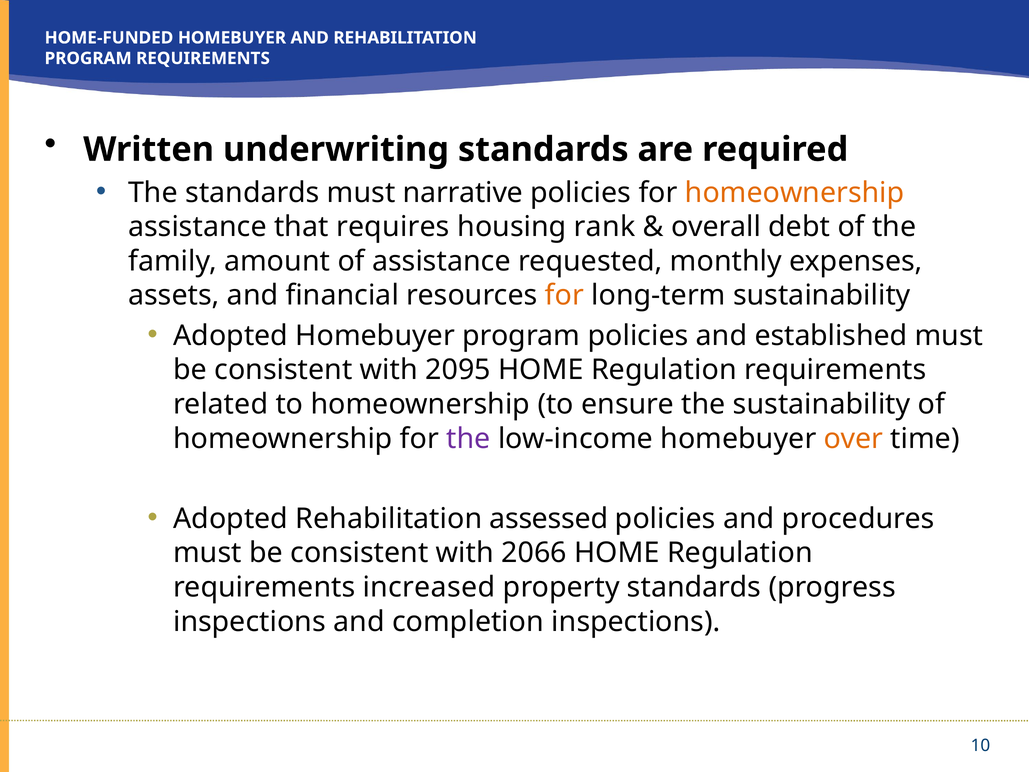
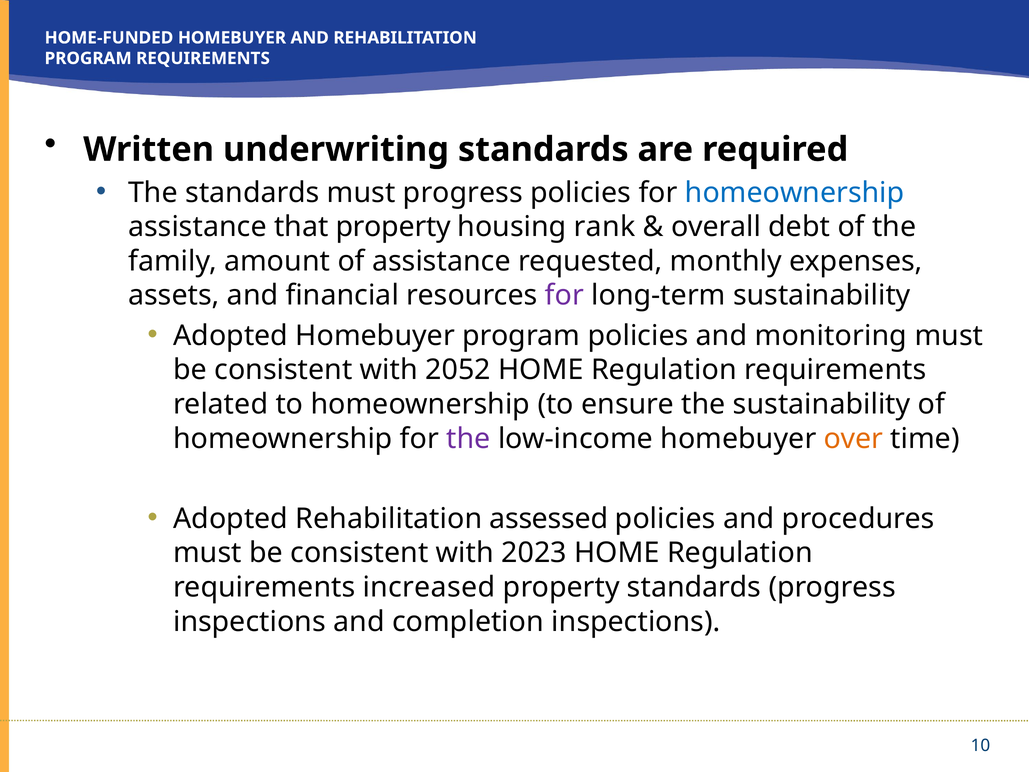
must narrative: narrative -> progress
homeownership at (795, 193) colour: orange -> blue
that requires: requires -> property
for at (564, 295) colour: orange -> purple
established: established -> monitoring
2095: 2095 -> 2052
2066: 2066 -> 2023
